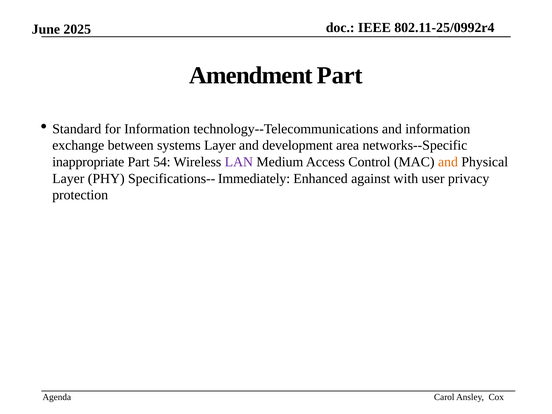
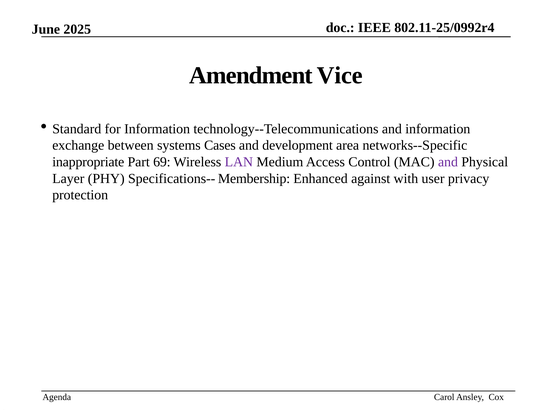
Amendment Part: Part -> Vice
systems Layer: Layer -> Cases
54: 54 -> 69
and at (448, 162) colour: orange -> purple
Immediately: Immediately -> Membership
